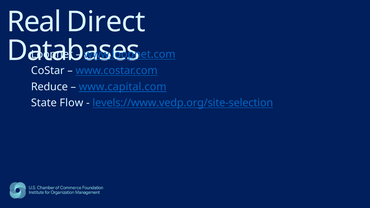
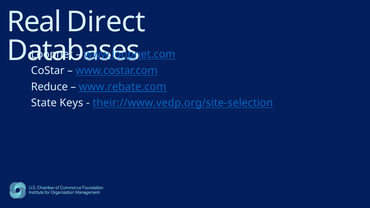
www.capital.com: www.capital.com -> www.rebate.com
Flow: Flow -> Keys
levels://www.vedp.org/site-selection: levels://www.vedp.org/site-selection -> their://www.vedp.org/site-selection
